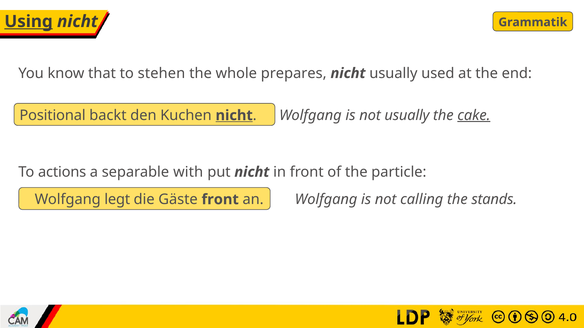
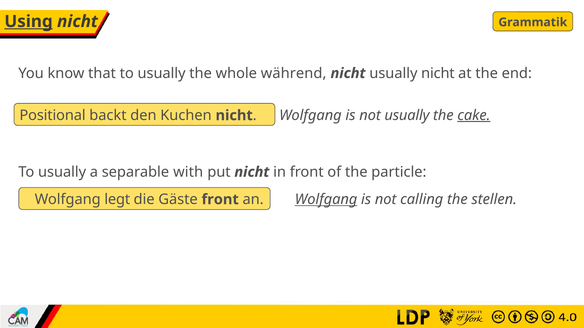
that to stehen: stehen -> usually
prepares: prepares -> während
usually used: used -> nicht
nicht at (234, 116) underline: present -> none
actions at (62, 172): actions -> usually
Wolfgang at (326, 200) underline: none -> present
stands: stands -> stellen
